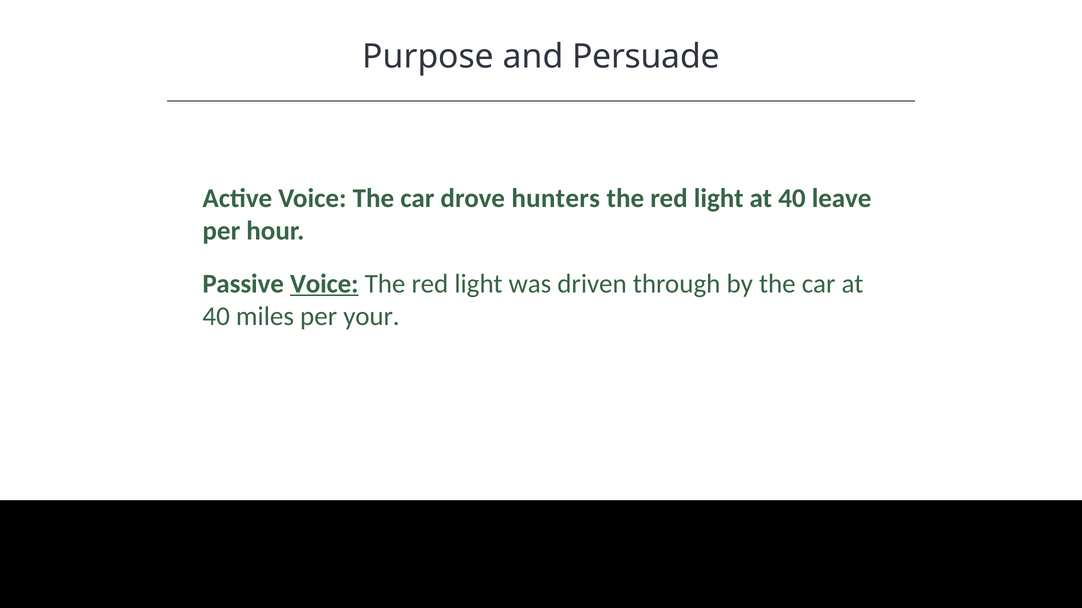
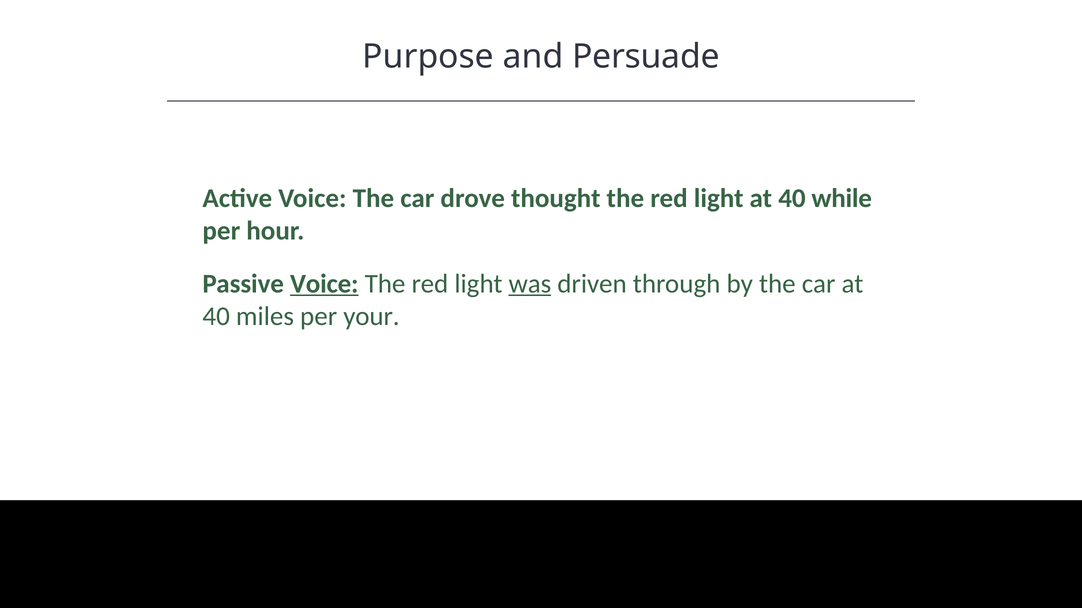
hunters: hunters -> thought
leave: leave -> while
was underline: none -> present
